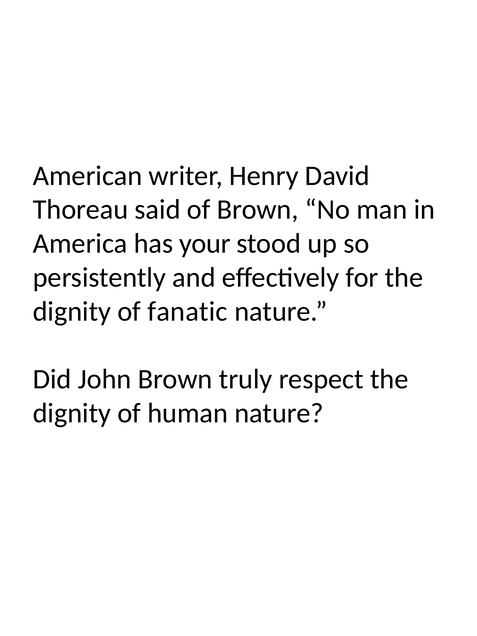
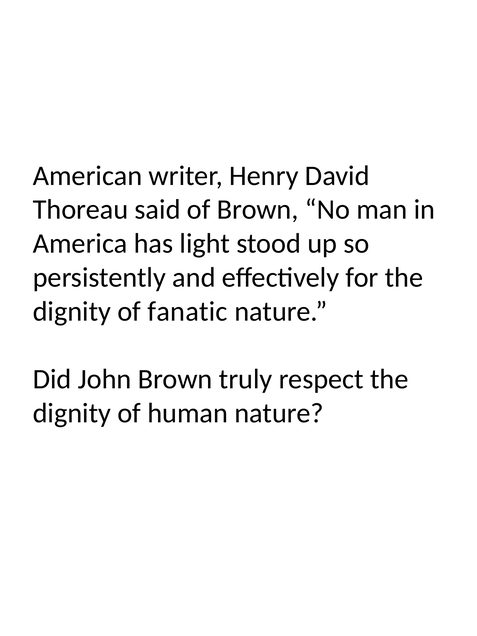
your: your -> light
